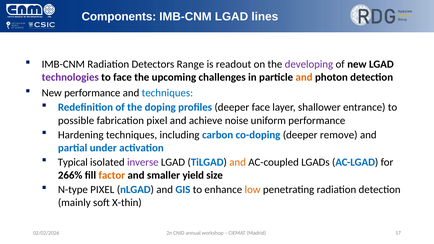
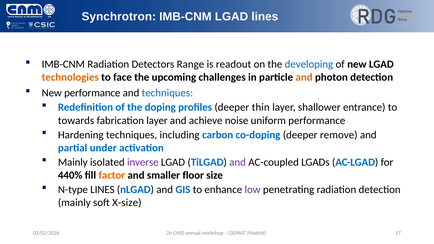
Components: Components -> Synchrotron
developing colour: purple -> blue
technologies colour: purple -> orange
deeper face: face -> thin
possible: possible -> towards
fabrication pixel: pixel -> layer
Typical at (73, 162): Typical -> Mainly
and at (238, 162) colour: orange -> purple
266%: 266% -> 440%
yield: yield -> floor
N-type PIXEL: PIXEL -> LINES
low colour: orange -> purple
X-thin: X-thin -> X-size
